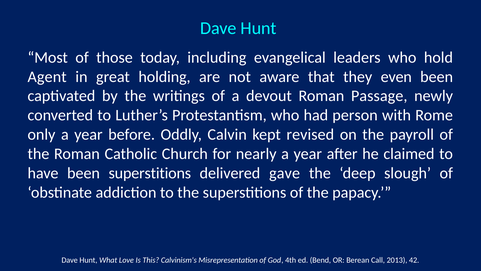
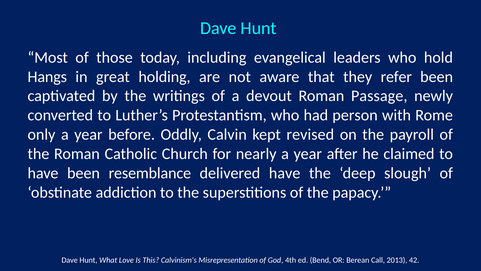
Agent: Agent -> Hangs
even: even -> refer
been superstitions: superstitions -> resemblance
delivered gave: gave -> have
